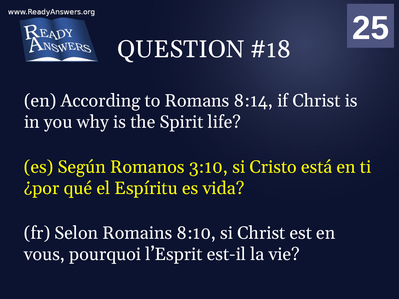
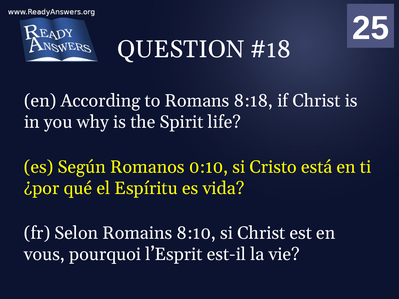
8:14: 8:14 -> 8:18
3:10: 3:10 -> 0:10
